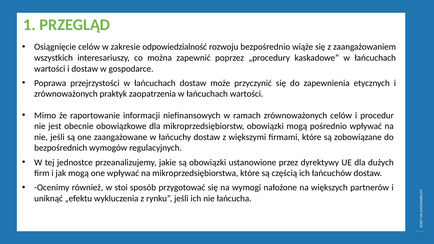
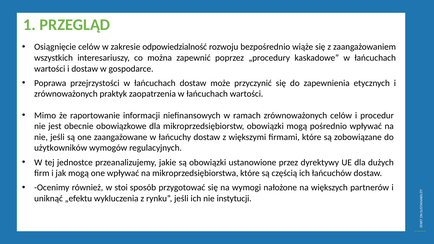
bezpośrednich: bezpośrednich -> użytkowników
łańcucha: łańcucha -> instytucji
